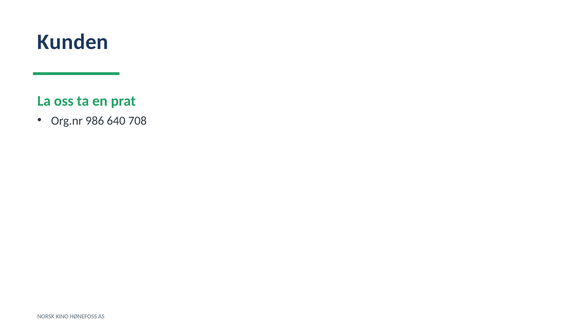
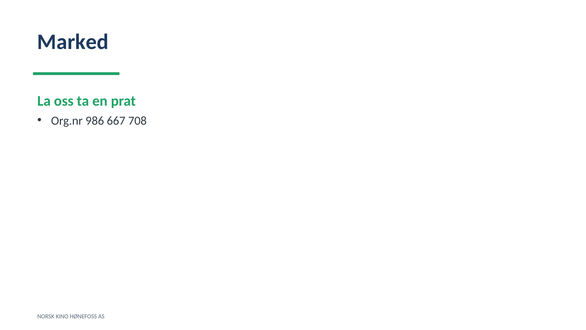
Kunden: Kunden -> Marked
640: 640 -> 667
